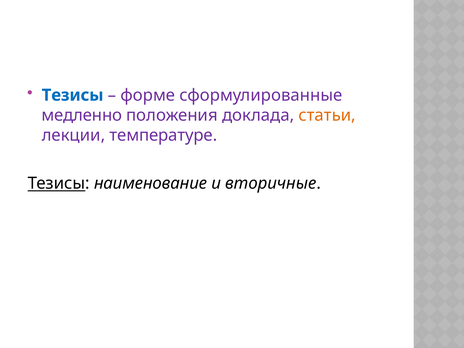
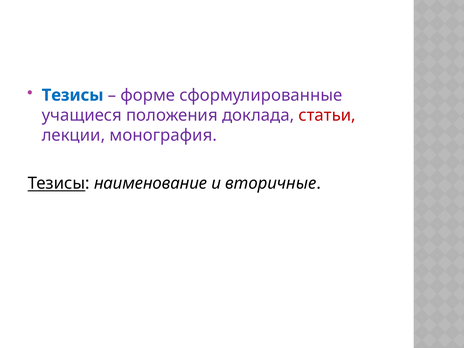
медленно: медленно -> учащиеся
статьи colour: orange -> red
температуре: температуре -> монография
